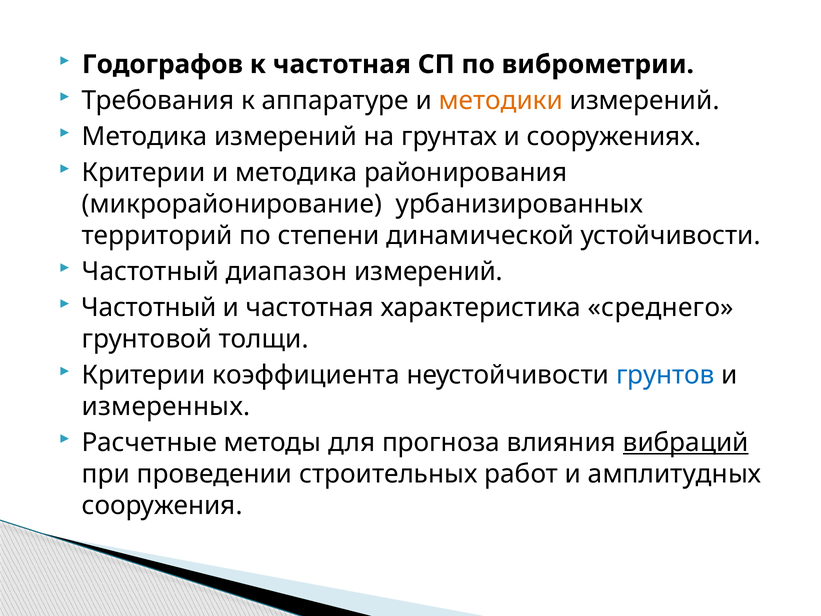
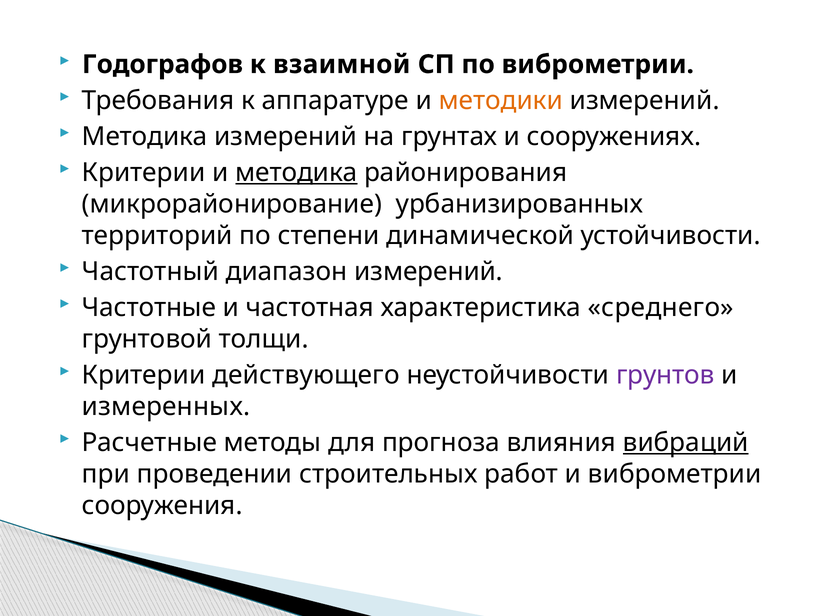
к частотная: частотная -> взаимной
методика at (296, 172) underline: none -> present
Частотный at (149, 307): Частотный -> Частотные
коэффициента: коэффициента -> действующего
грунтов colour: blue -> purple
и амплитудных: амплитудных -> виброметрии
